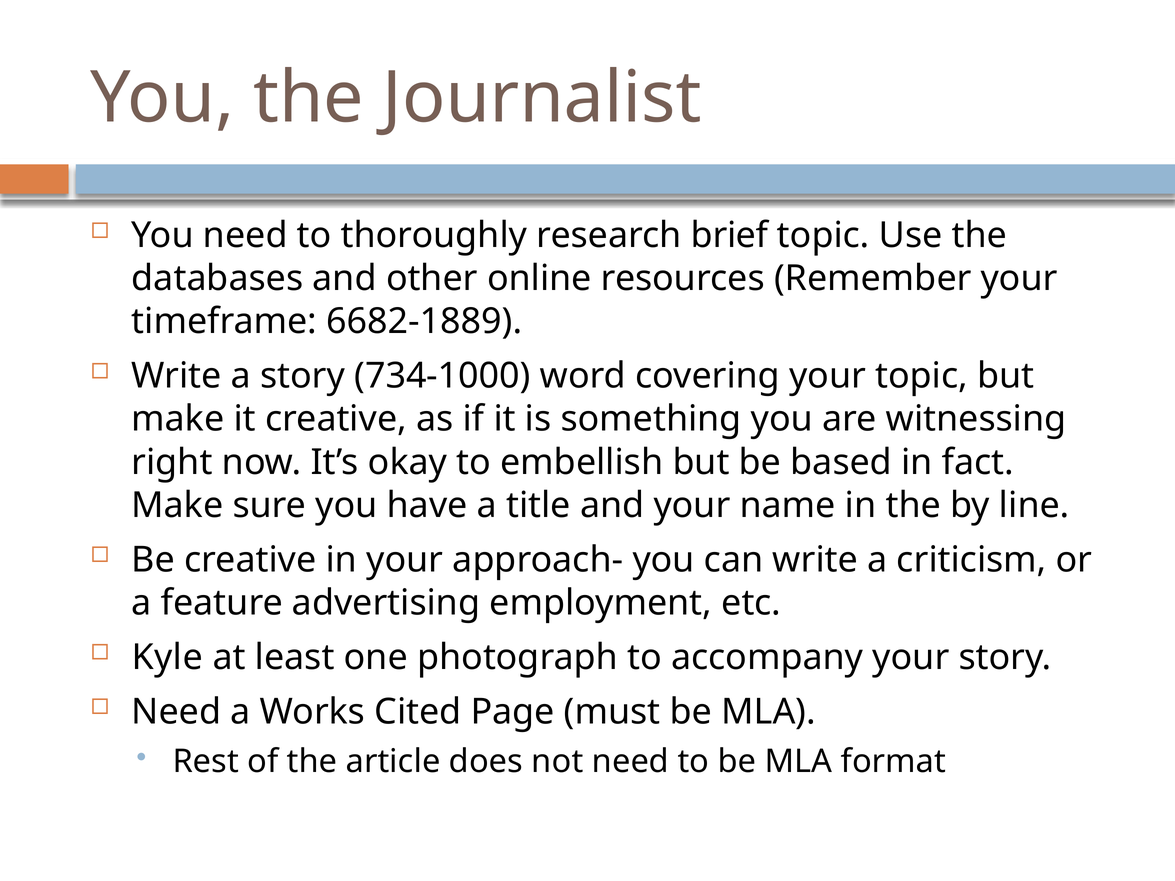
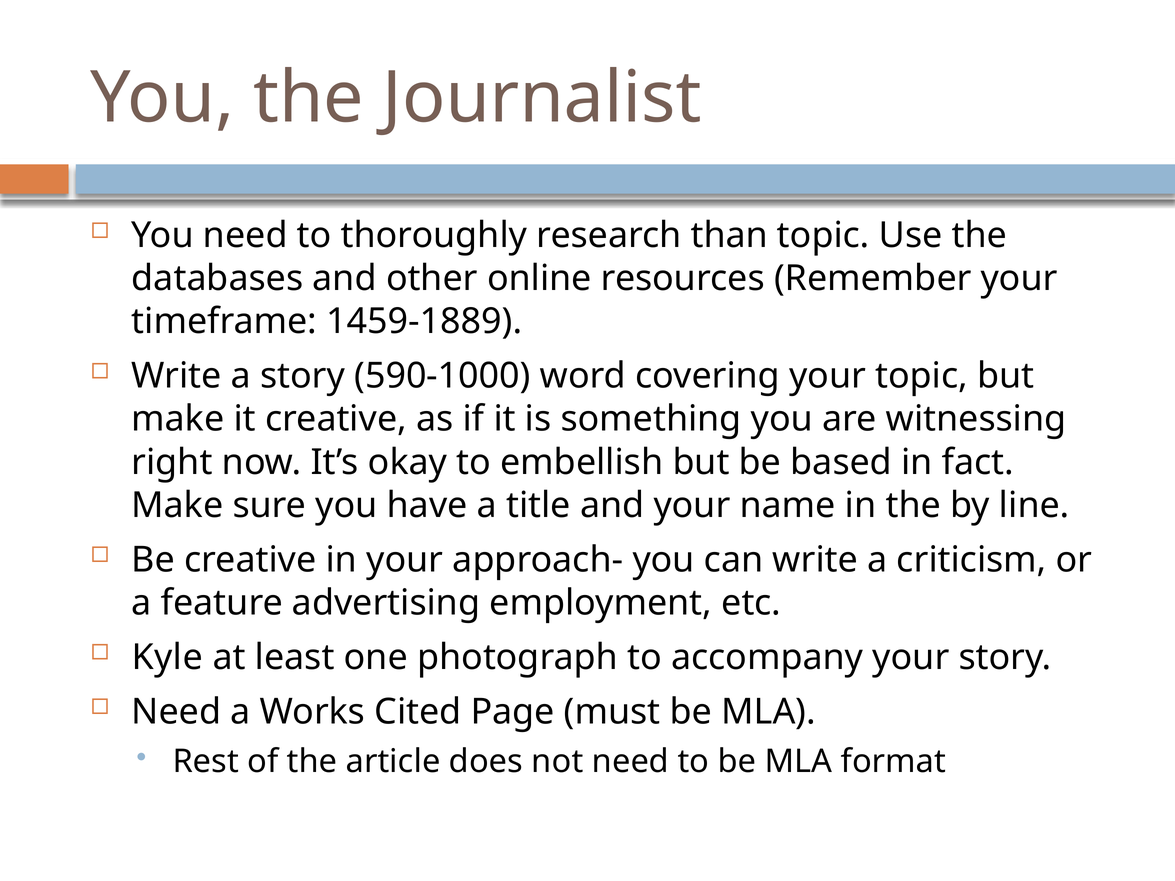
brief: brief -> than
6682-1889: 6682-1889 -> 1459-1889
734-1000: 734-1000 -> 590-1000
